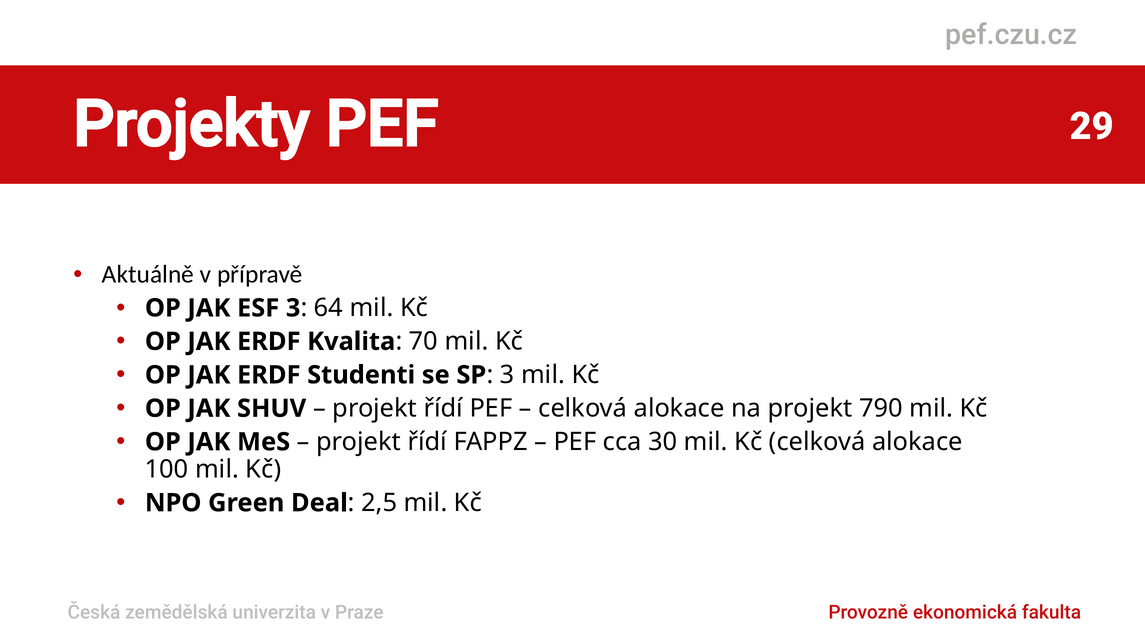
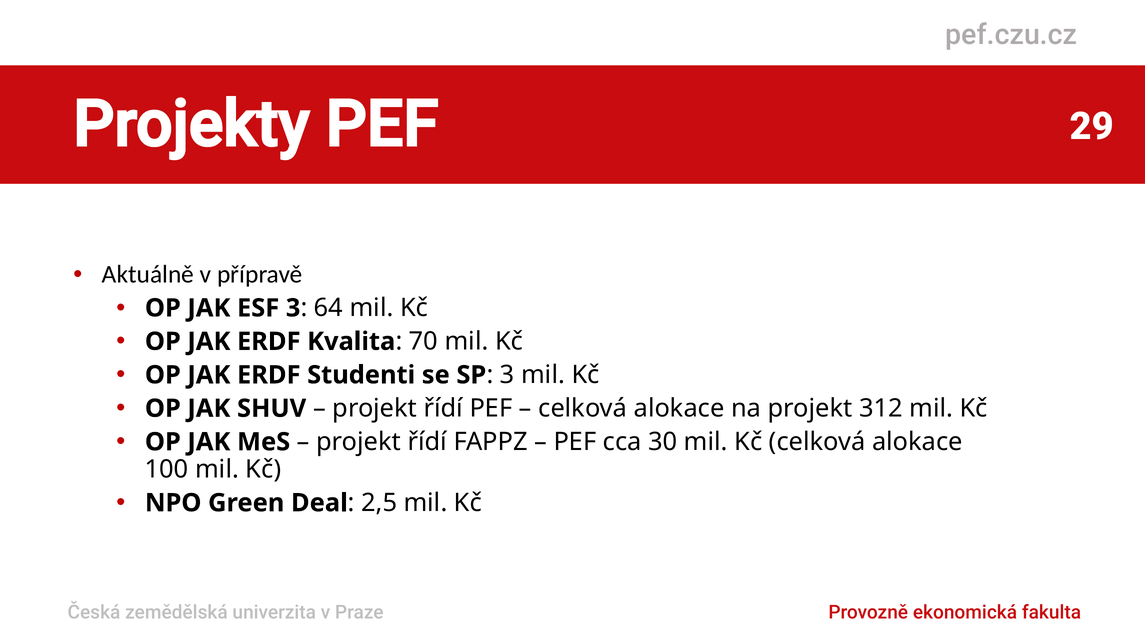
790: 790 -> 312
